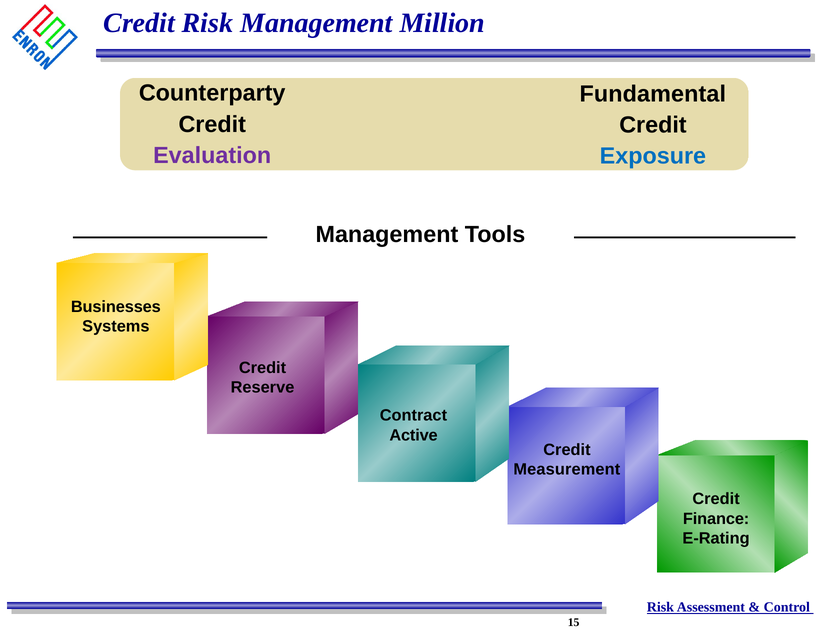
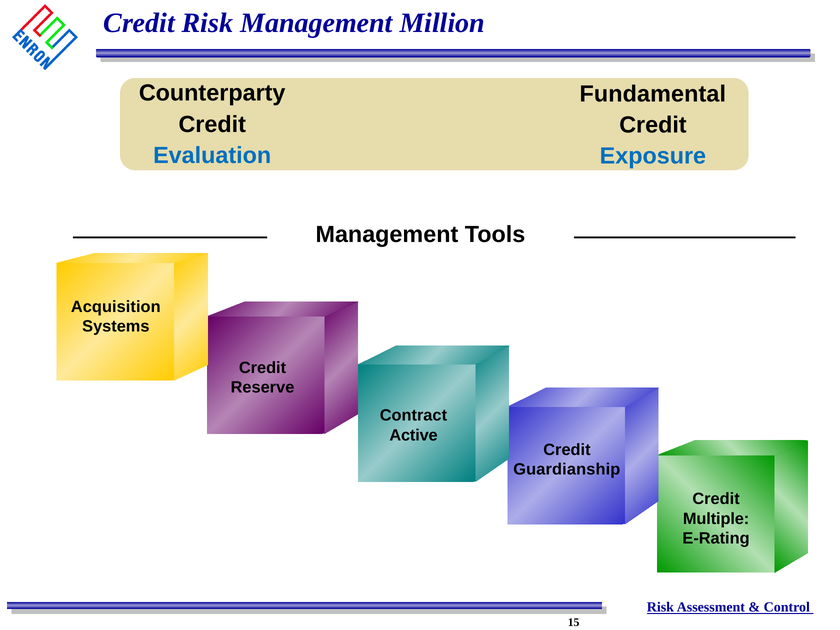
Evaluation colour: purple -> blue
Businesses: Businesses -> Acquisition
Measurement: Measurement -> Guardianship
Finance: Finance -> Multiple
